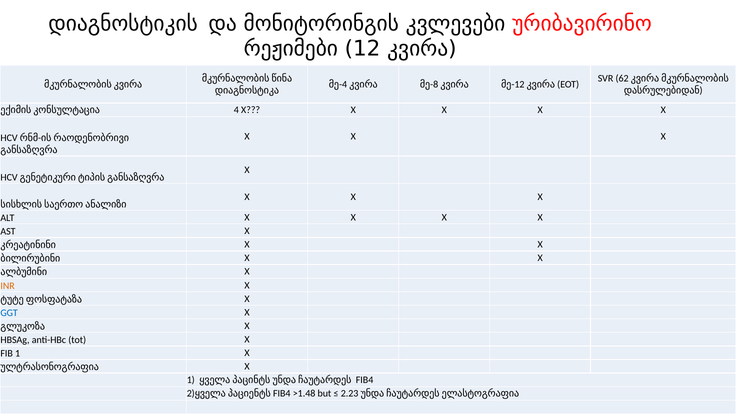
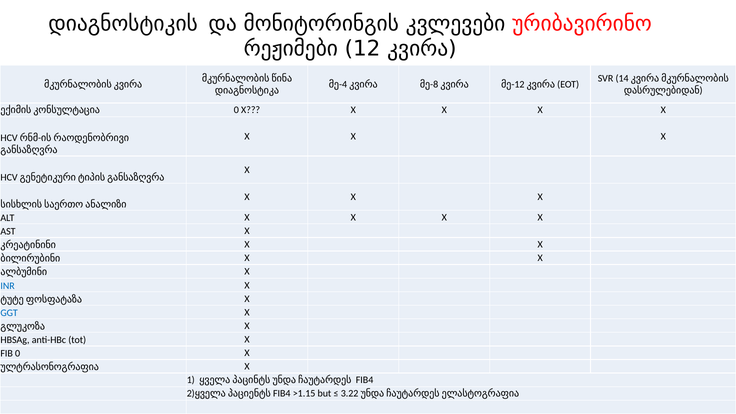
62: 62 -> 14
4 at (236, 110): 4 -> 0
INR colour: orange -> blue
FIB 1: 1 -> 0
>1.48: >1.48 -> >1.15
2.23: 2.23 -> 3.22
